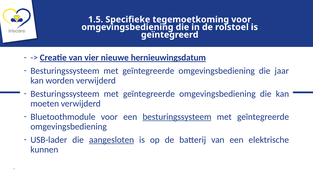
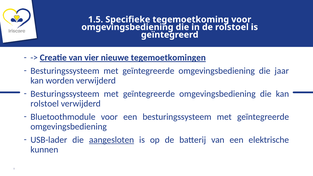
hernieuwingsdatum: hernieuwingsdatum -> tegemoetkomingen
moeten at (45, 104): moeten -> rolstoel
besturingssysteem at (177, 117) underline: present -> none
